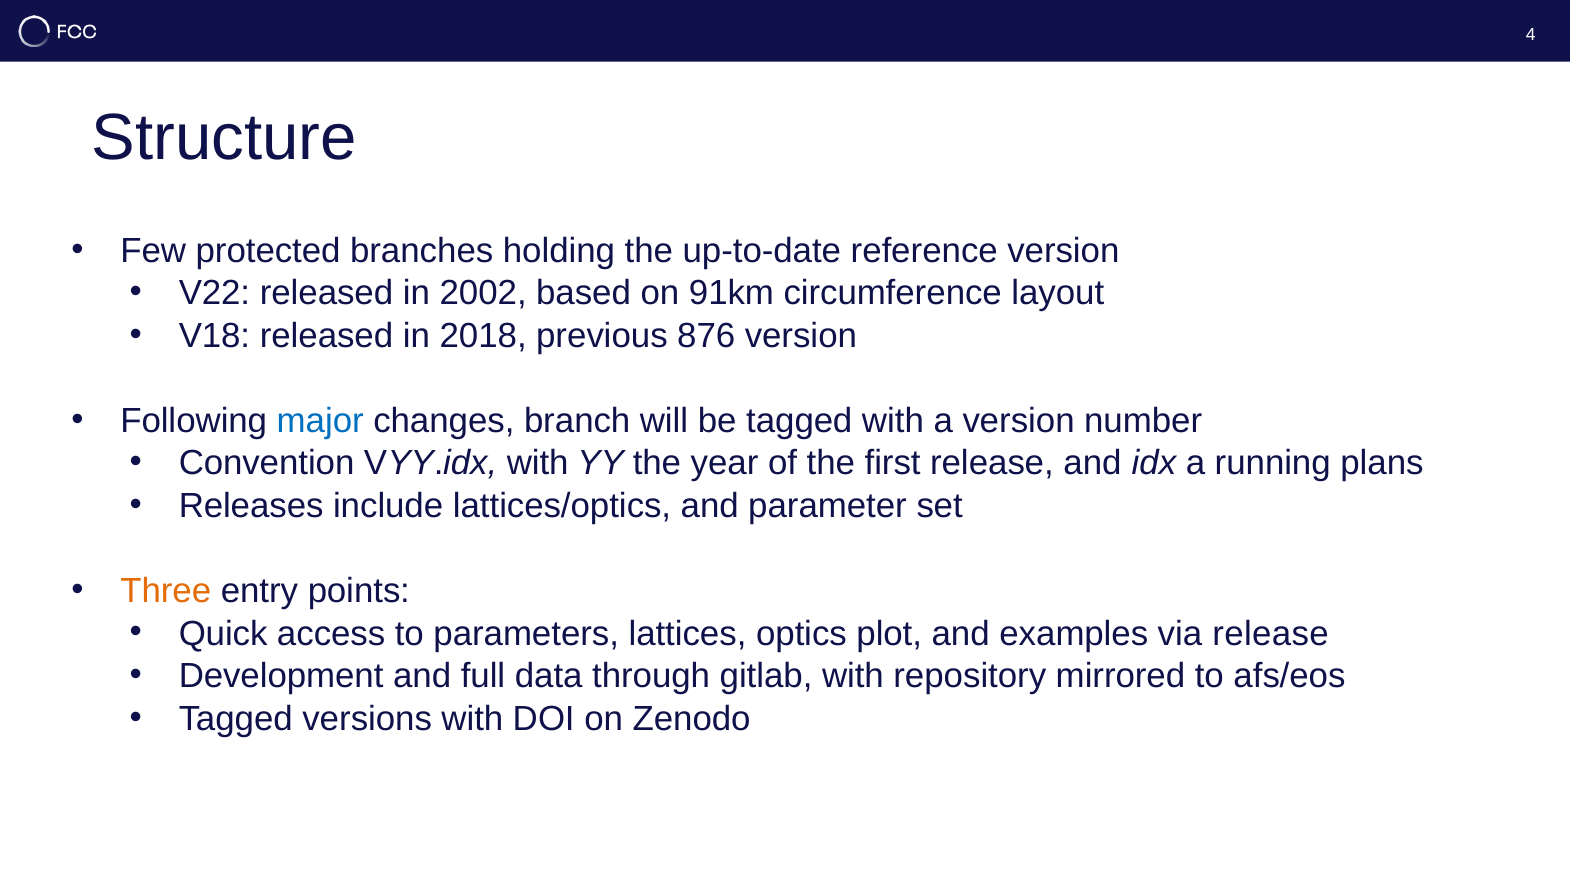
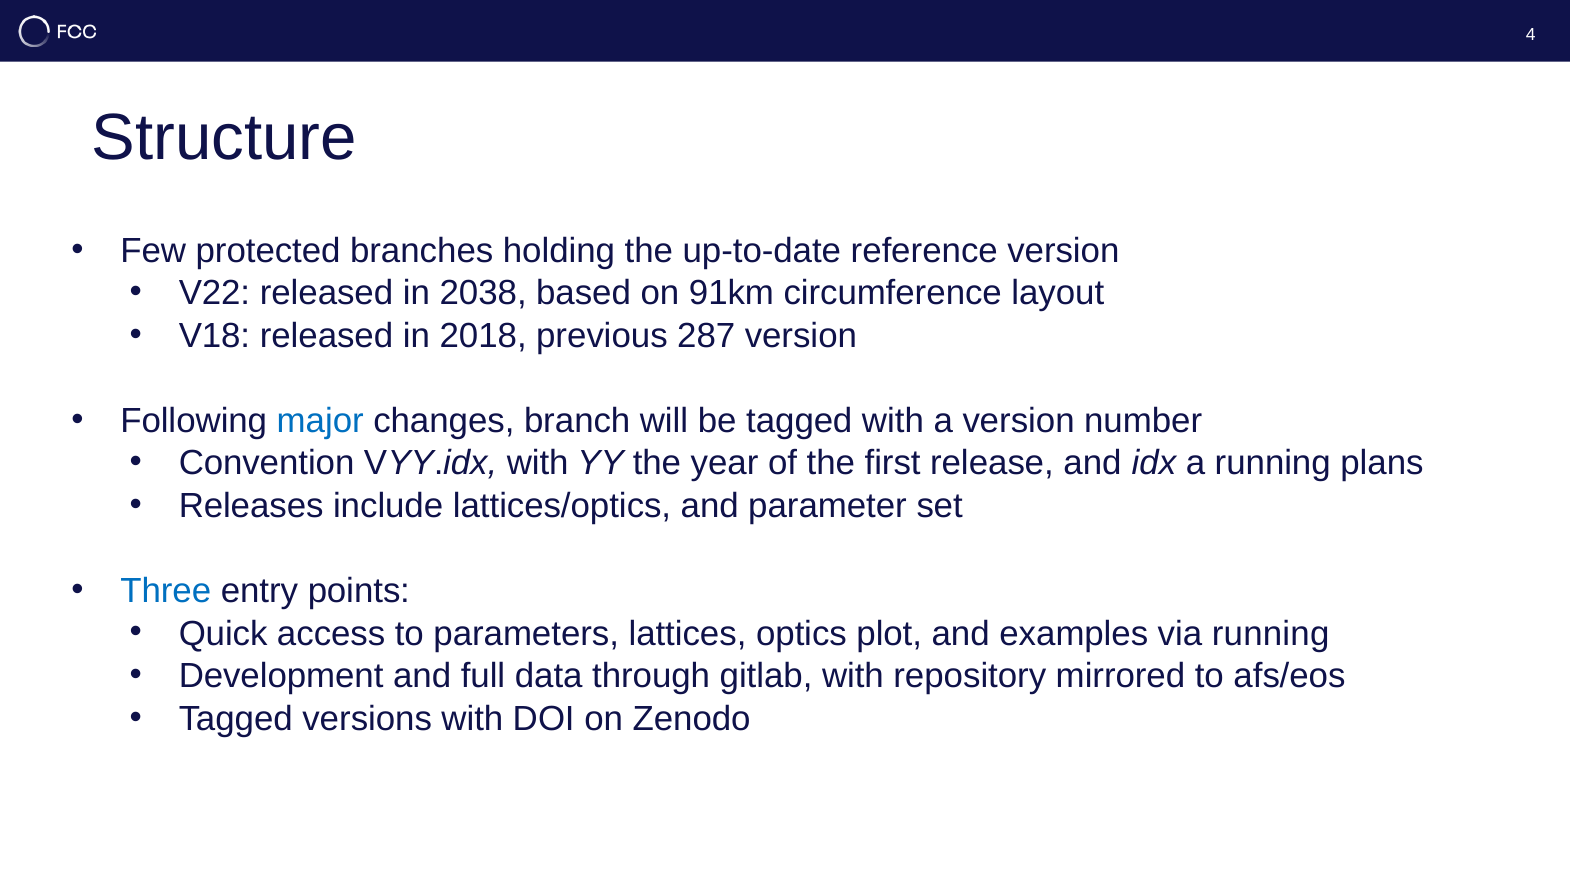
2002: 2002 -> 2038
876: 876 -> 287
Three colour: orange -> blue
via release: release -> running
